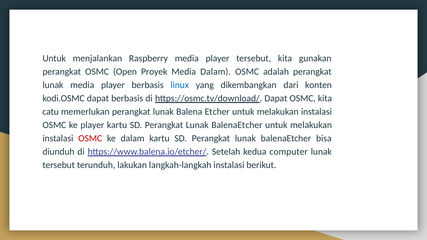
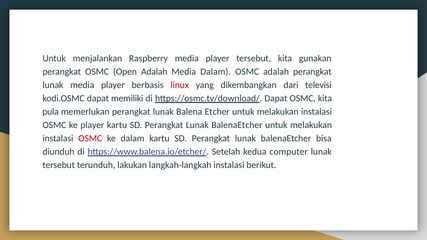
Open Proyek: Proyek -> Adalah
linux colour: blue -> red
konten: konten -> televisi
dapat berbasis: berbasis -> memiliki
catu: catu -> pula
